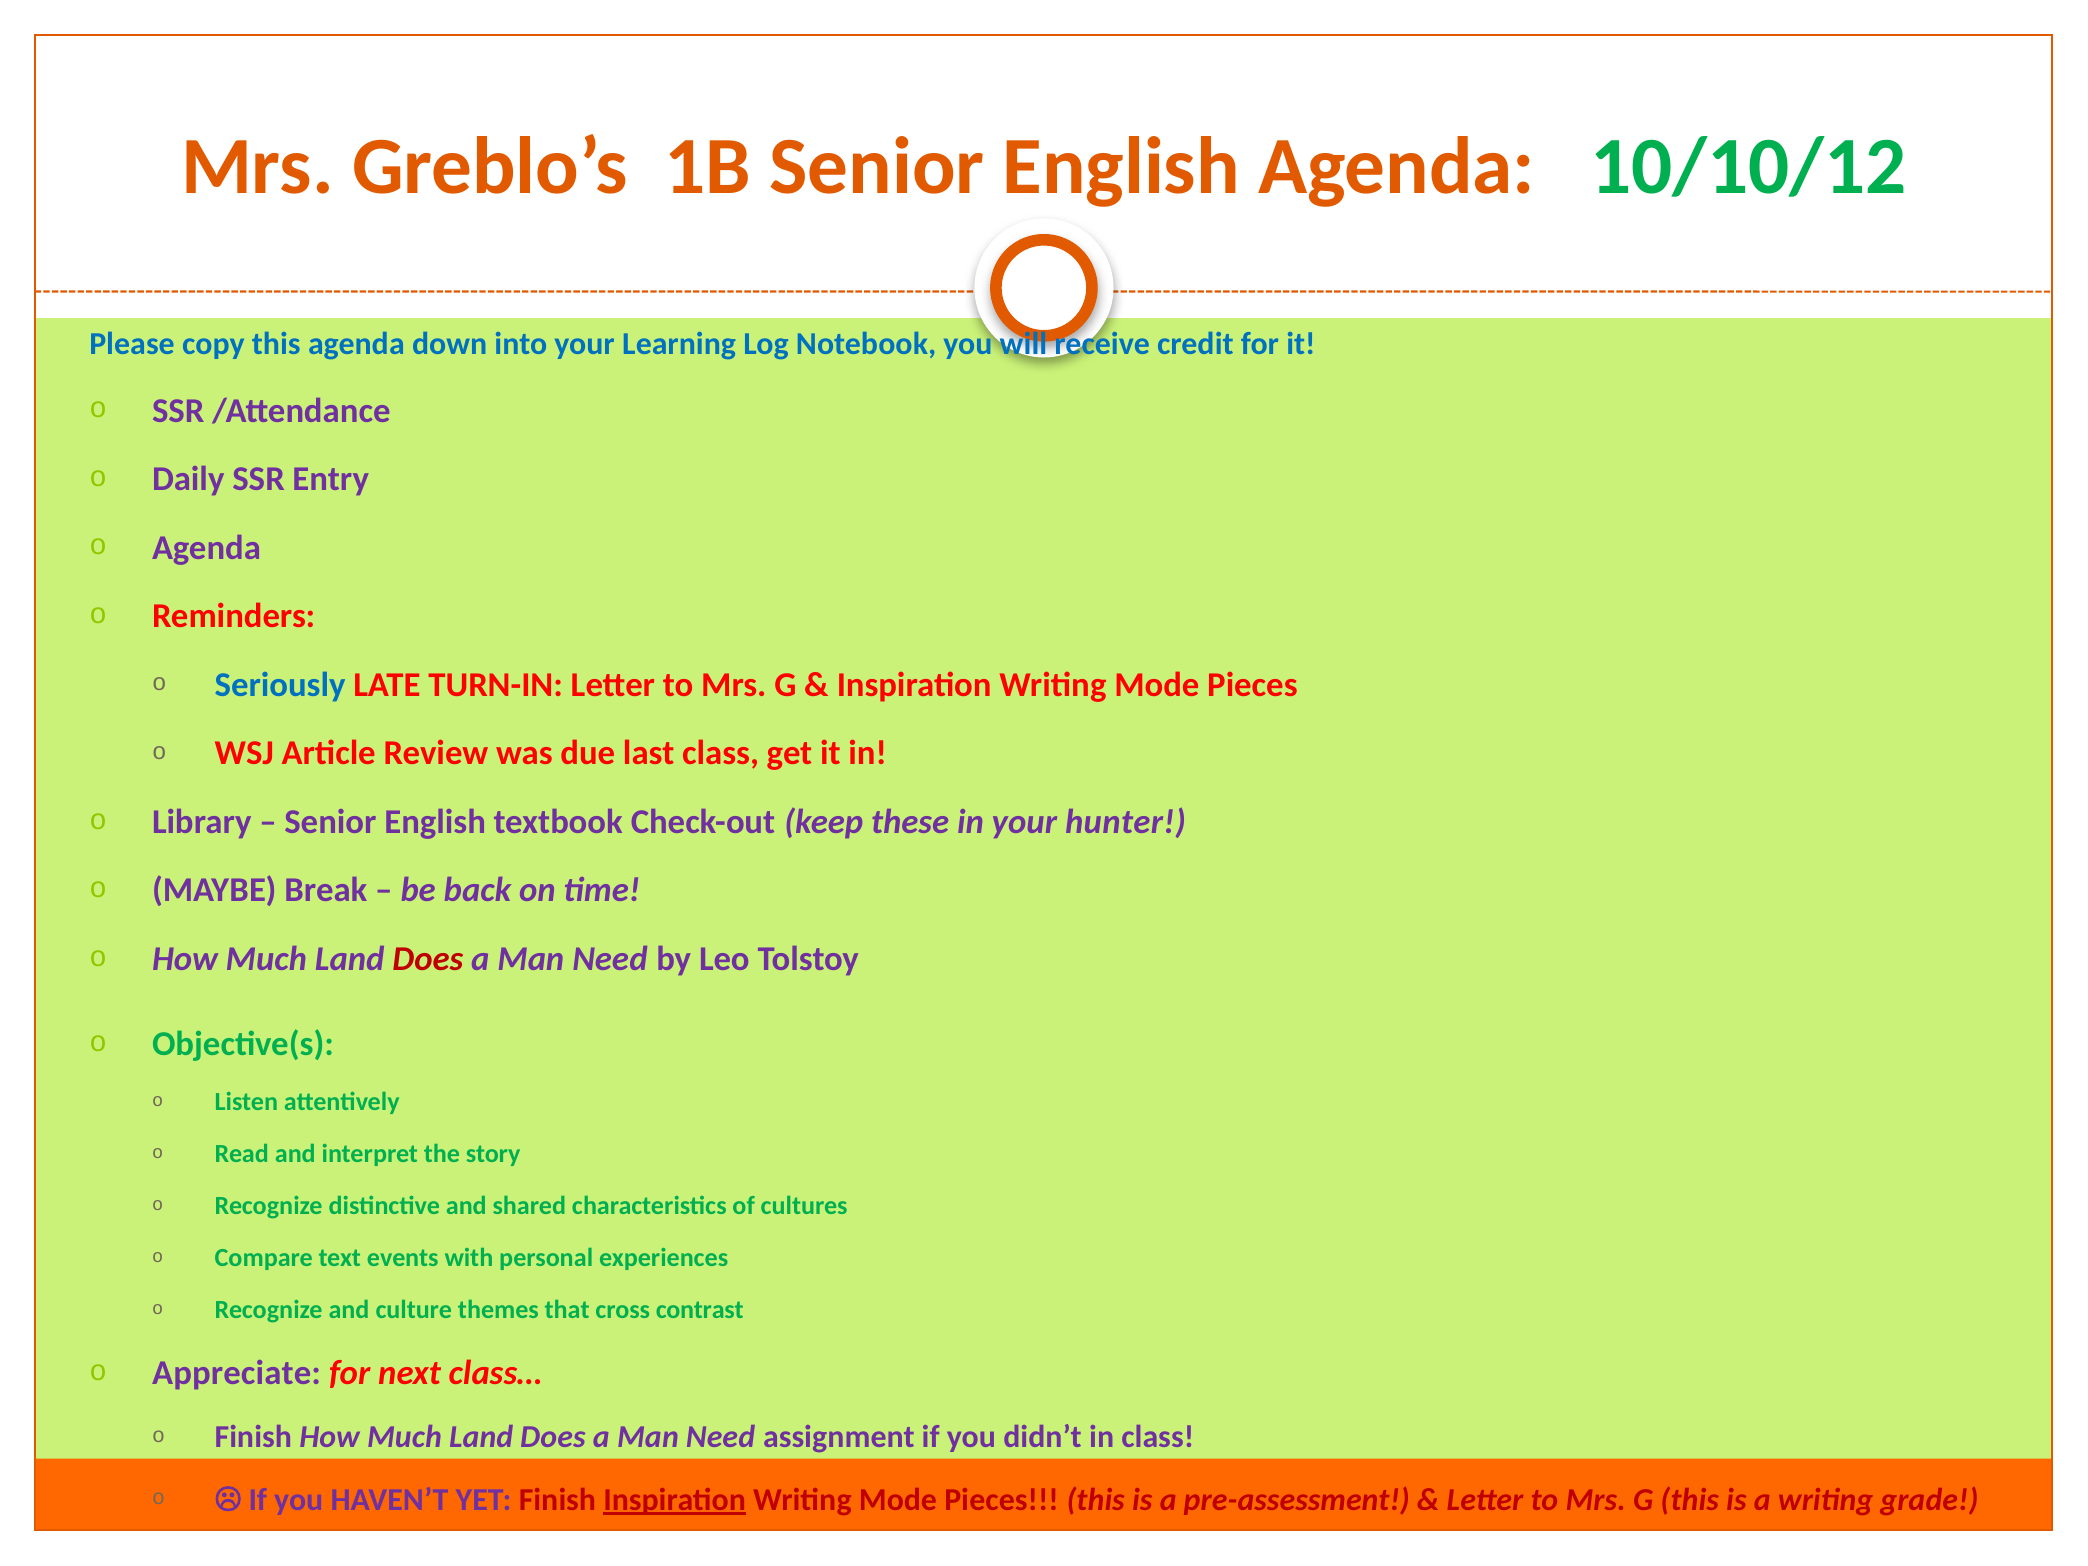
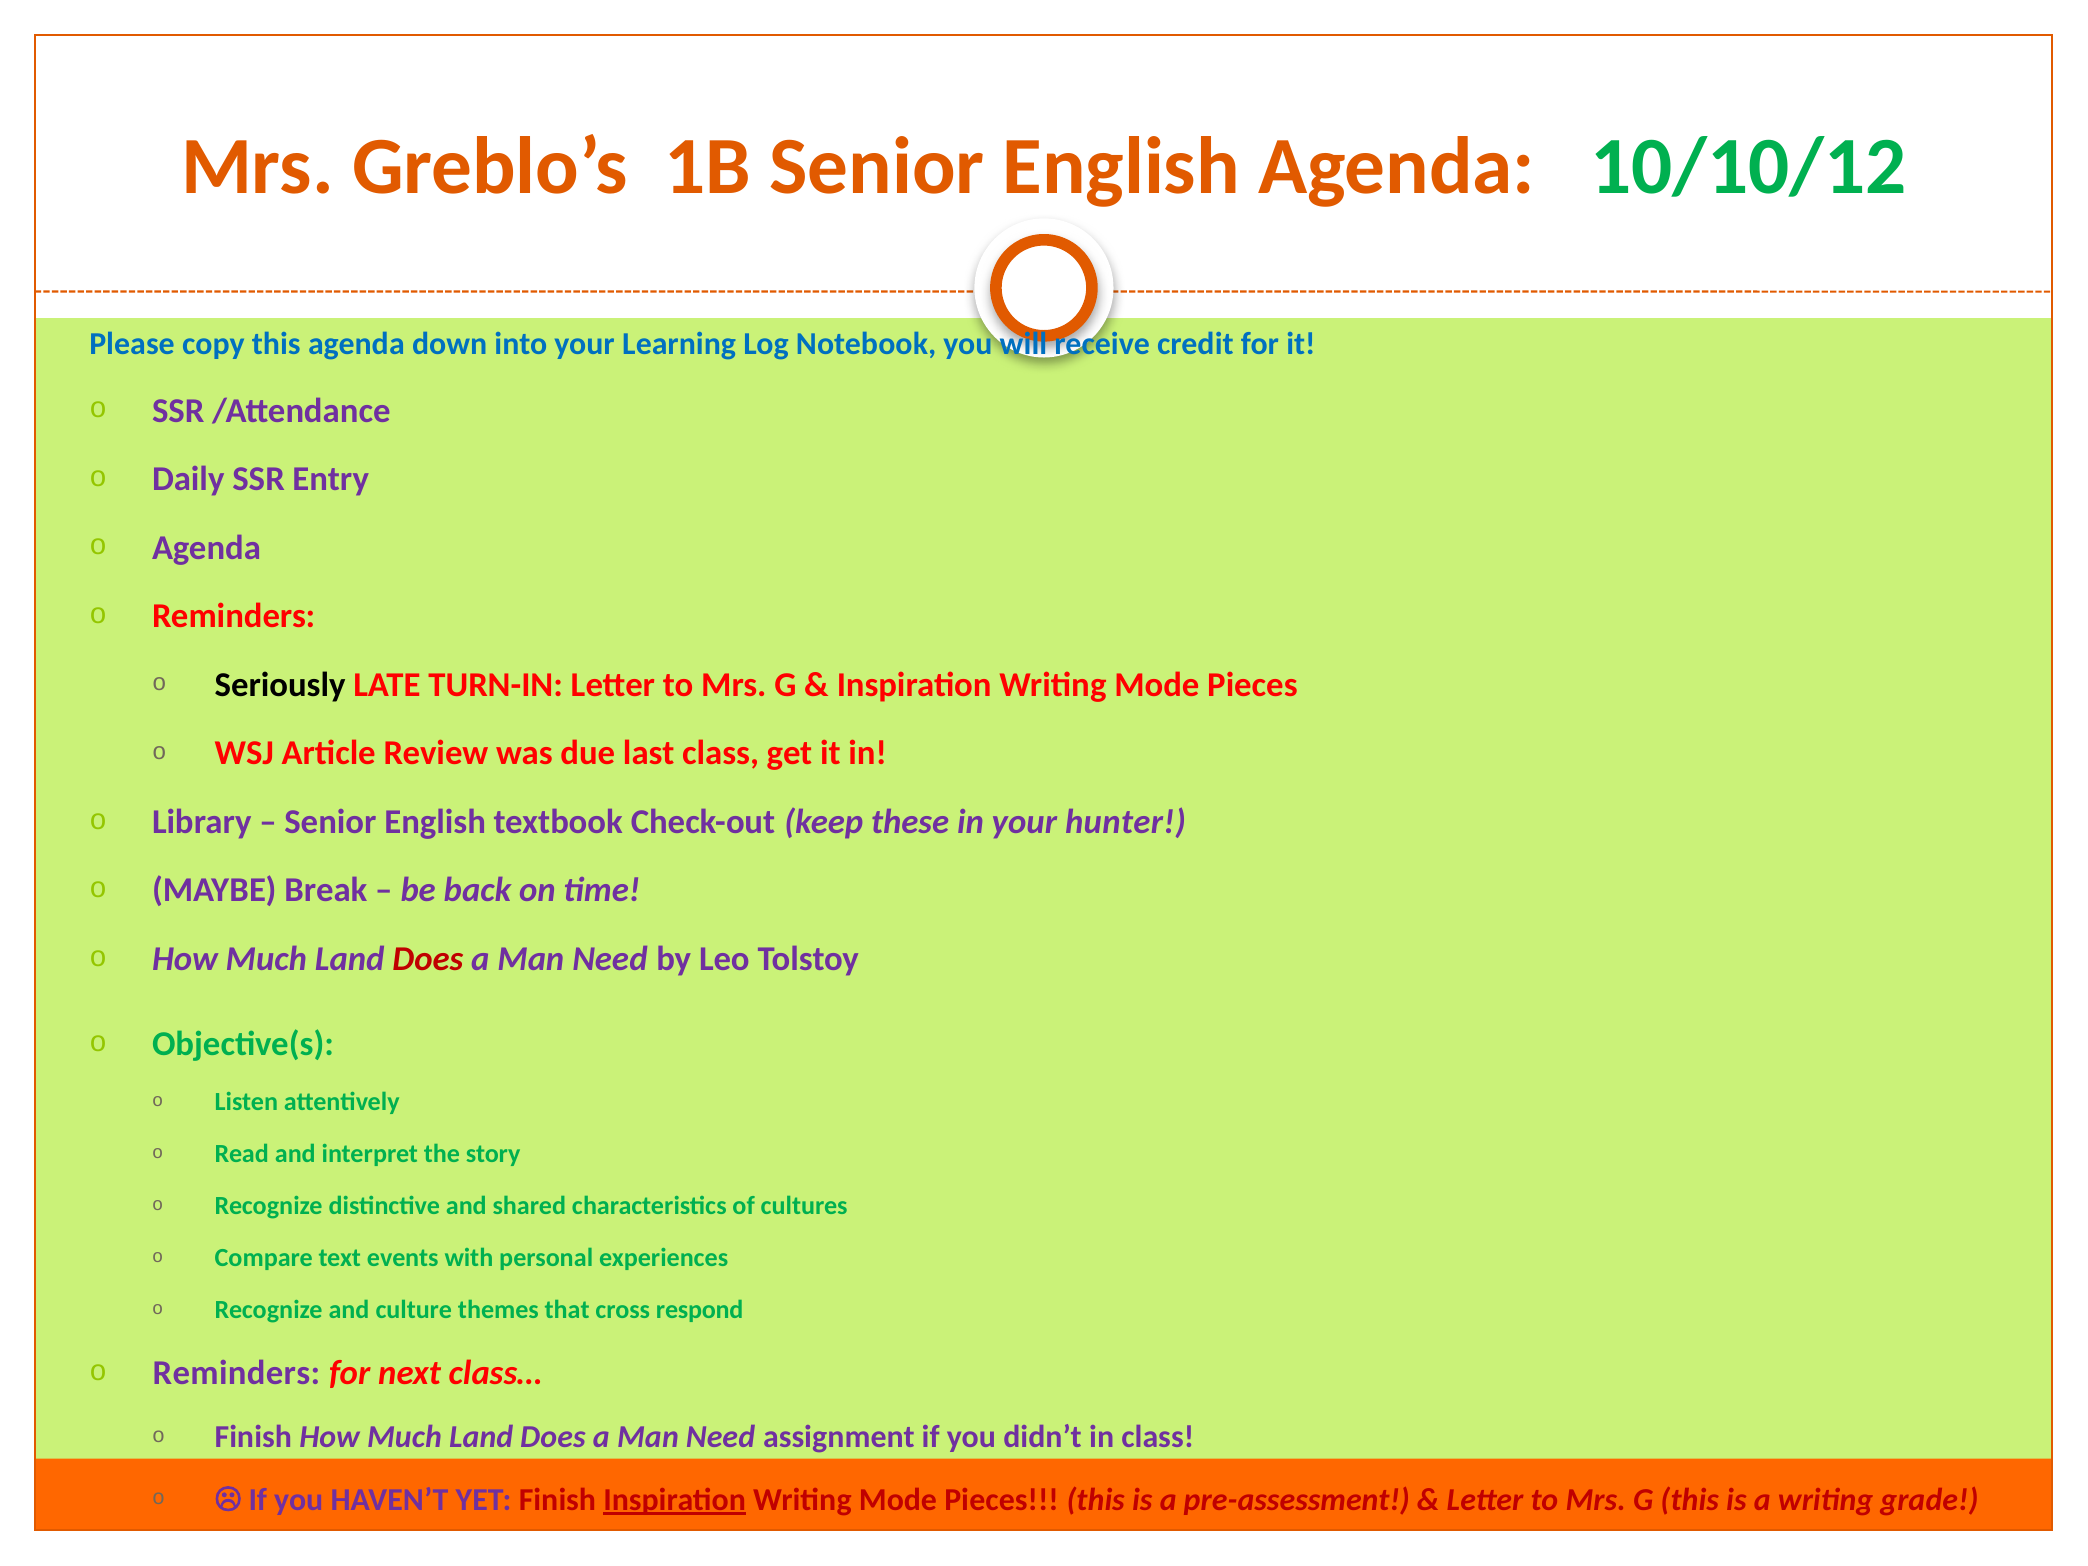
Seriously colour: blue -> black
contrast: contrast -> respond
Appreciate at (237, 1373): Appreciate -> Reminders
